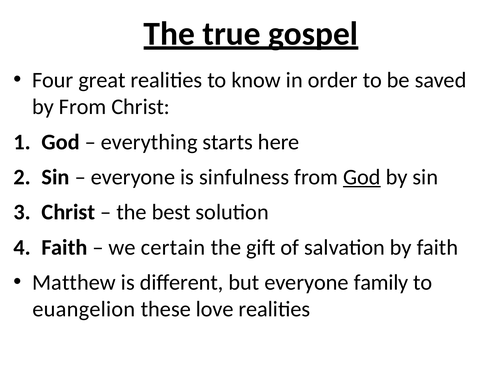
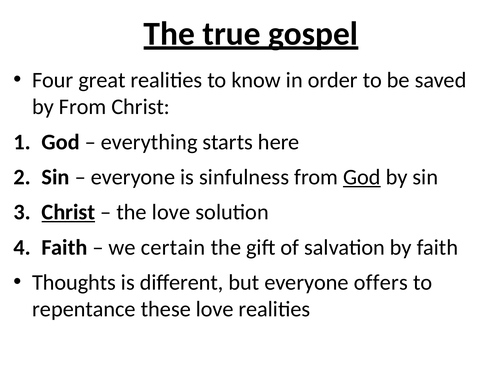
Christ at (68, 213) underline: none -> present
the best: best -> love
Matthew: Matthew -> Thoughts
family: family -> offers
euangelion: euangelion -> repentance
